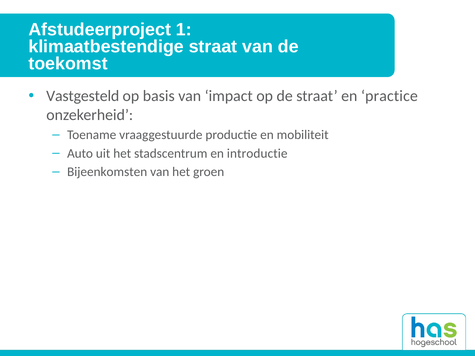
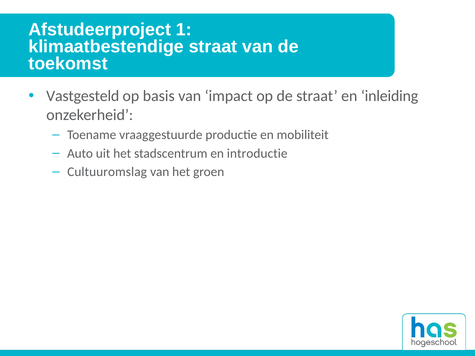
practice: practice -> inleiding
Bijeenkomsten: Bijeenkomsten -> Cultuuromslag
